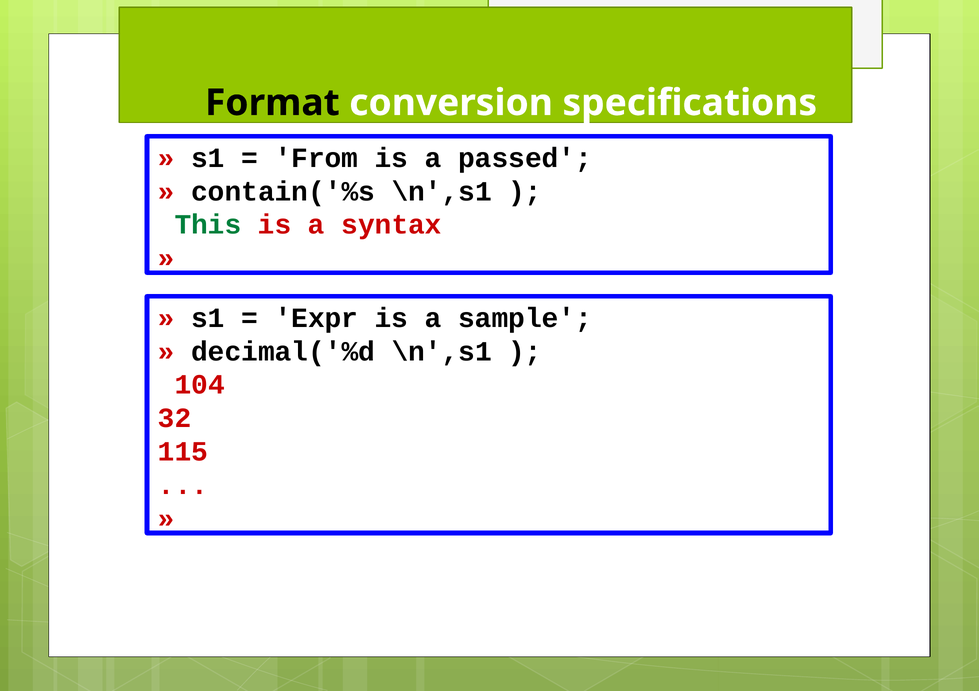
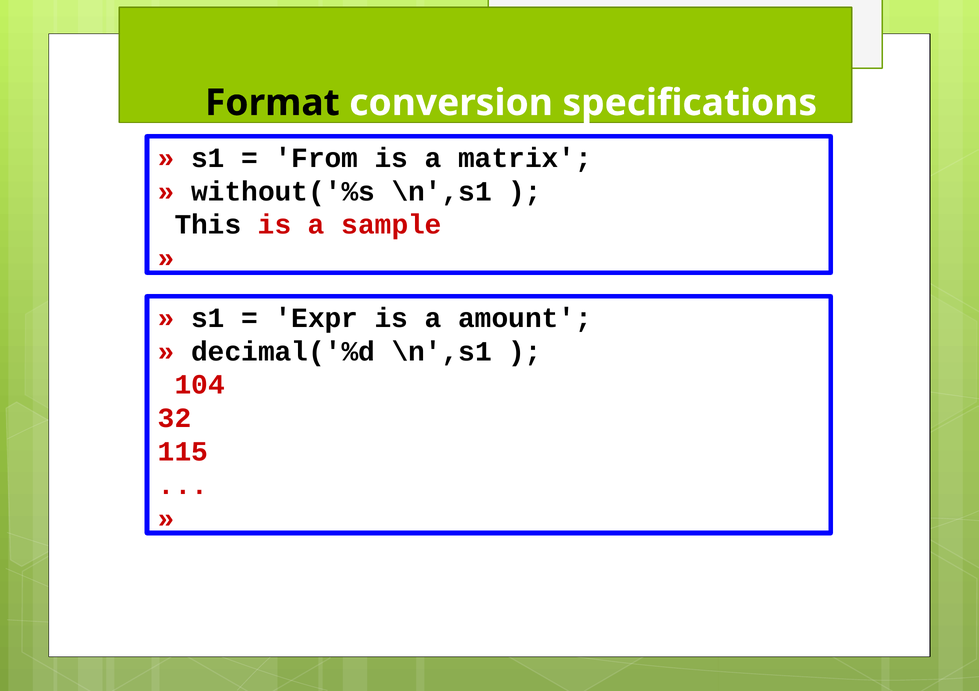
passed: passed -> matrix
contain('%s: contain('%s -> without('%s
This colour: green -> black
syntax: syntax -> sample
sample: sample -> amount
